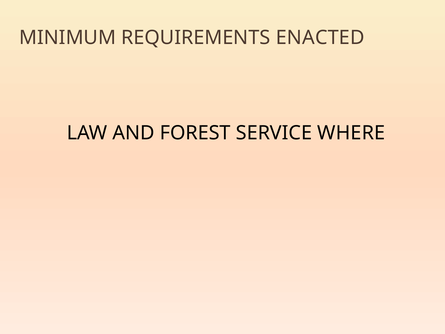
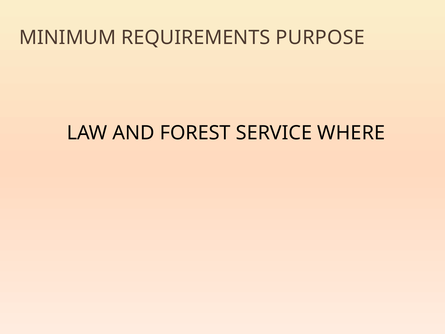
ENACTED: ENACTED -> PURPOSE
